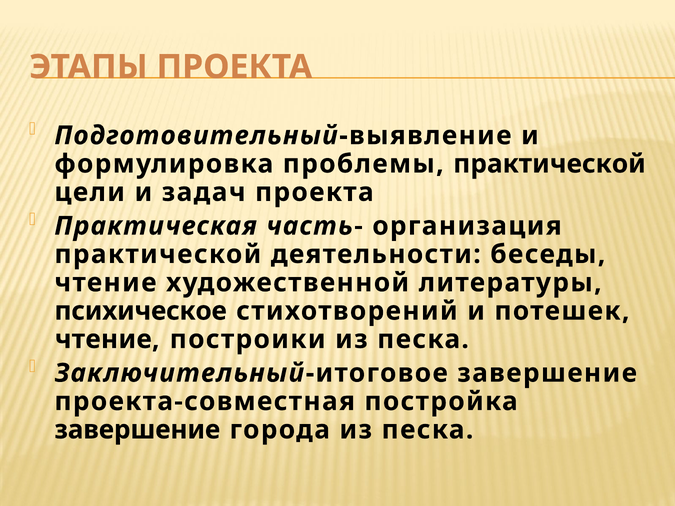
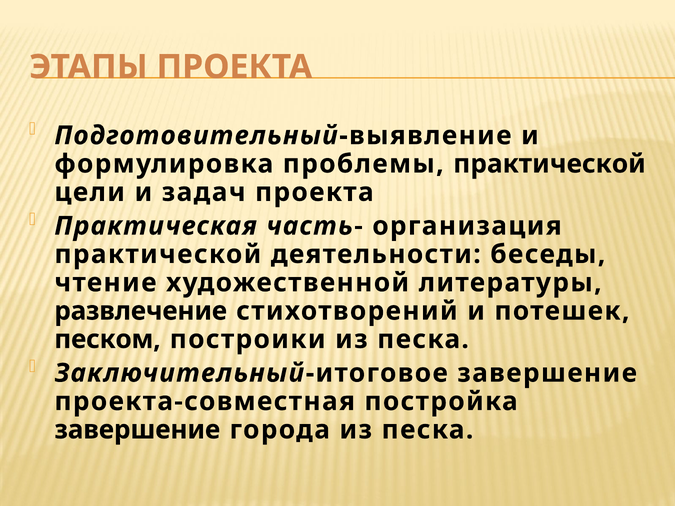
психическое: психическое -> развлечение
чтение at (107, 340): чтение -> песком
